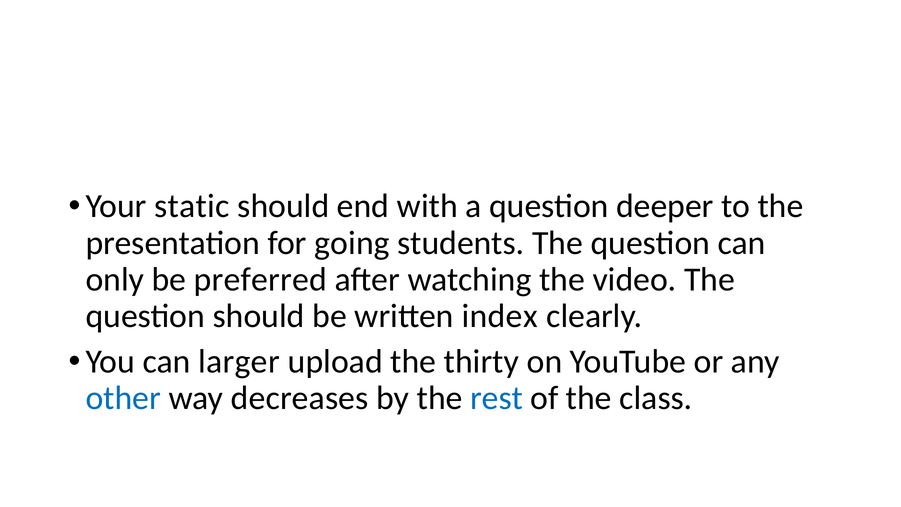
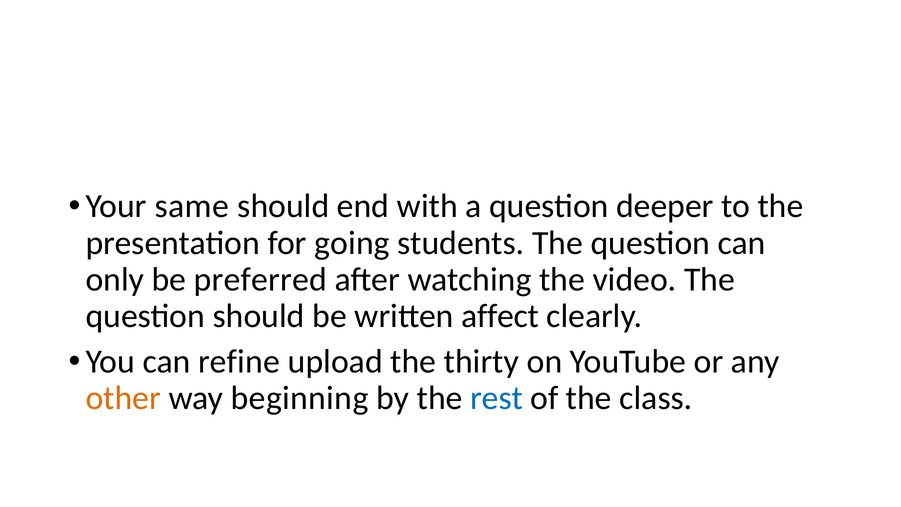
static: static -> same
index: index -> affect
larger: larger -> refine
other colour: blue -> orange
decreases: decreases -> beginning
